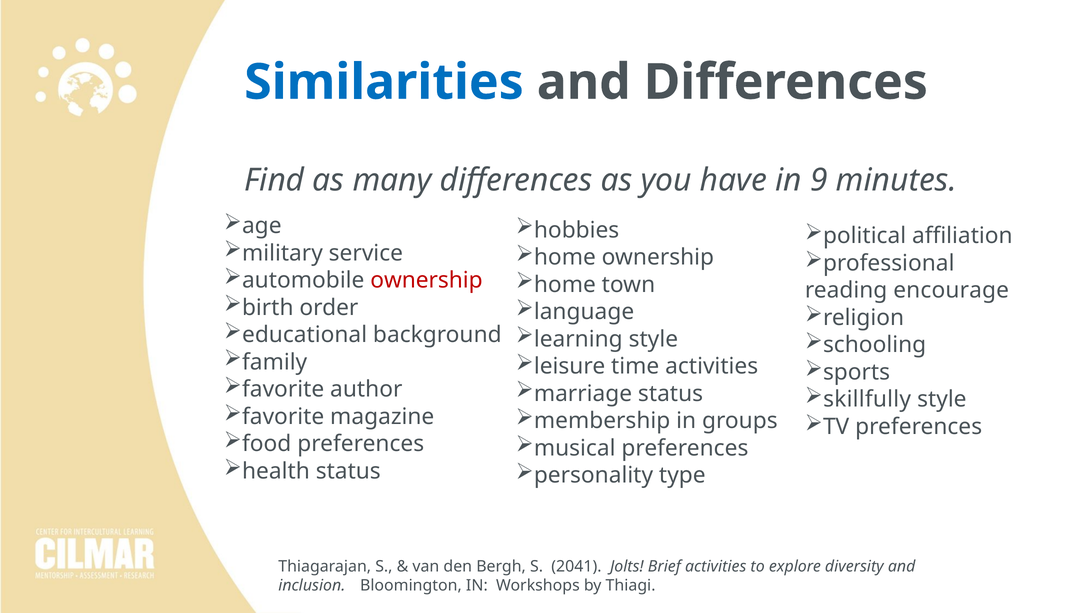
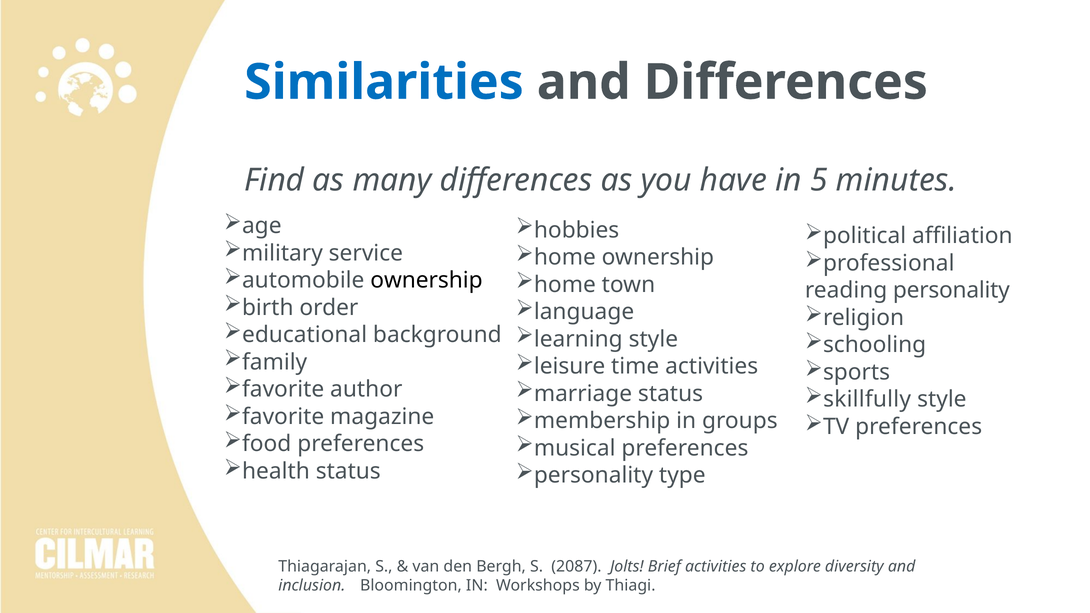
9: 9 -> 5
ownership at (426, 280) colour: red -> black
reading encourage: encourage -> personality
2041: 2041 -> 2087
